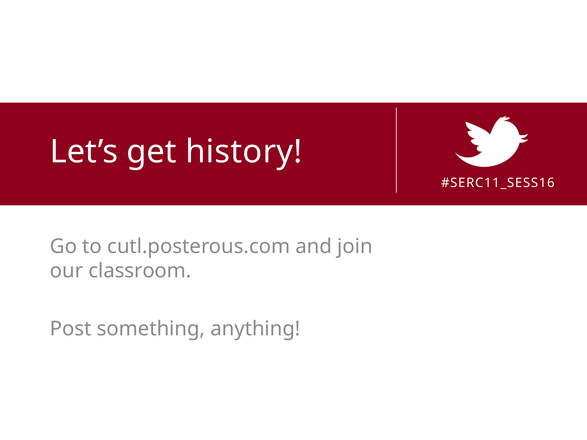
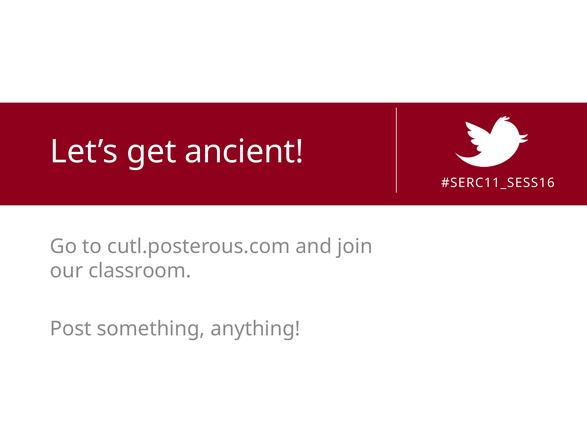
history: history -> ancient
